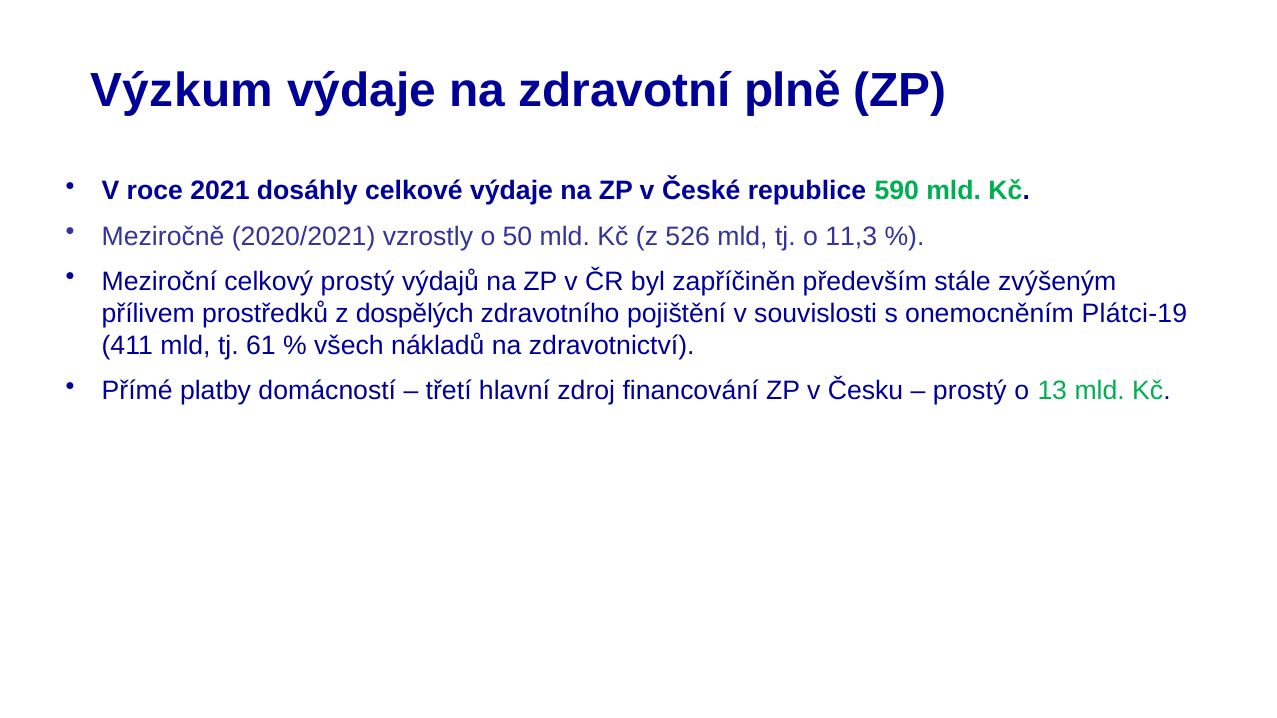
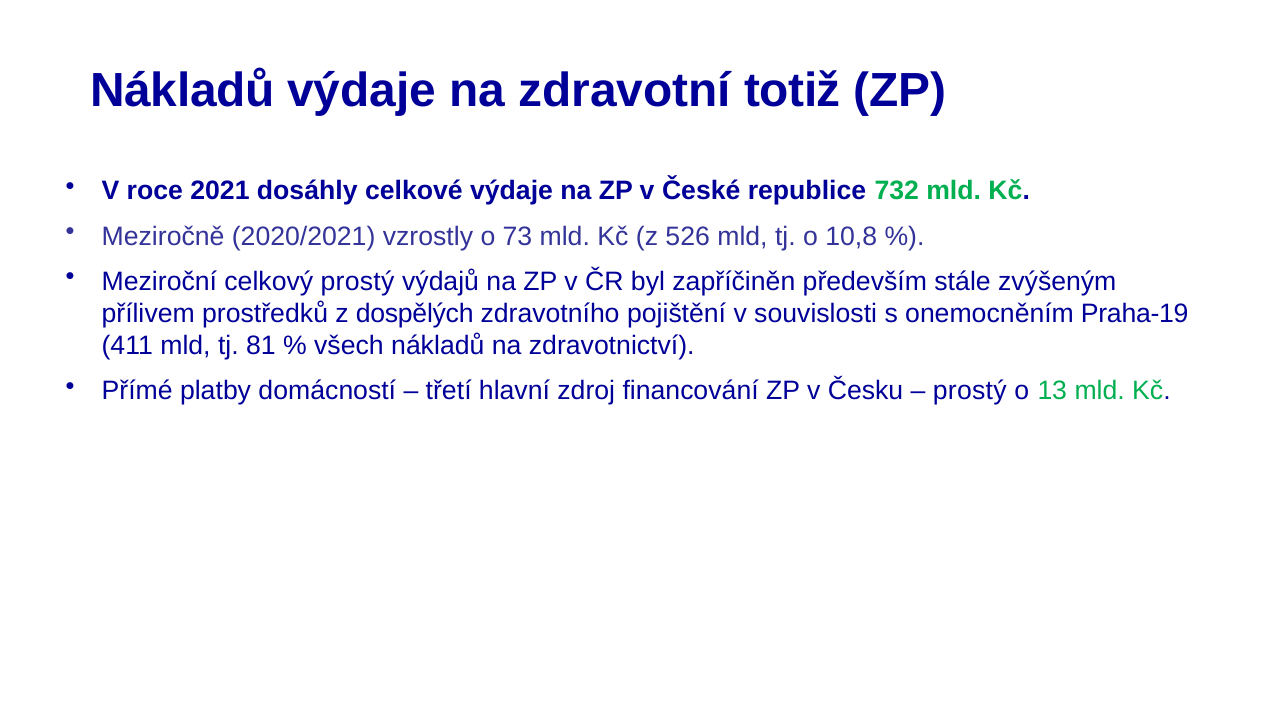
Výzkum at (182, 90): Výzkum -> Nákladů
plně: plně -> totiž
590: 590 -> 732
50: 50 -> 73
11,3: 11,3 -> 10,8
Plátci-19: Plátci-19 -> Praha-19
61: 61 -> 81
